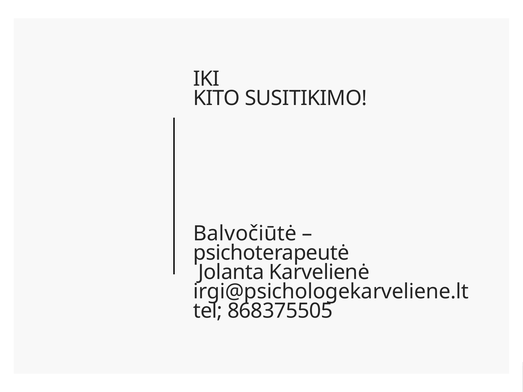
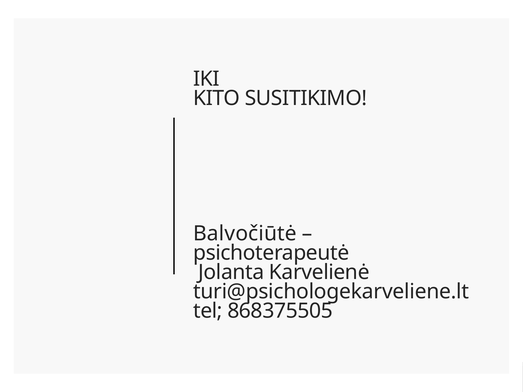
irgi@psichologekarveliene.lt: irgi@psichologekarveliene.lt -> turi@psichologekarveliene.lt
